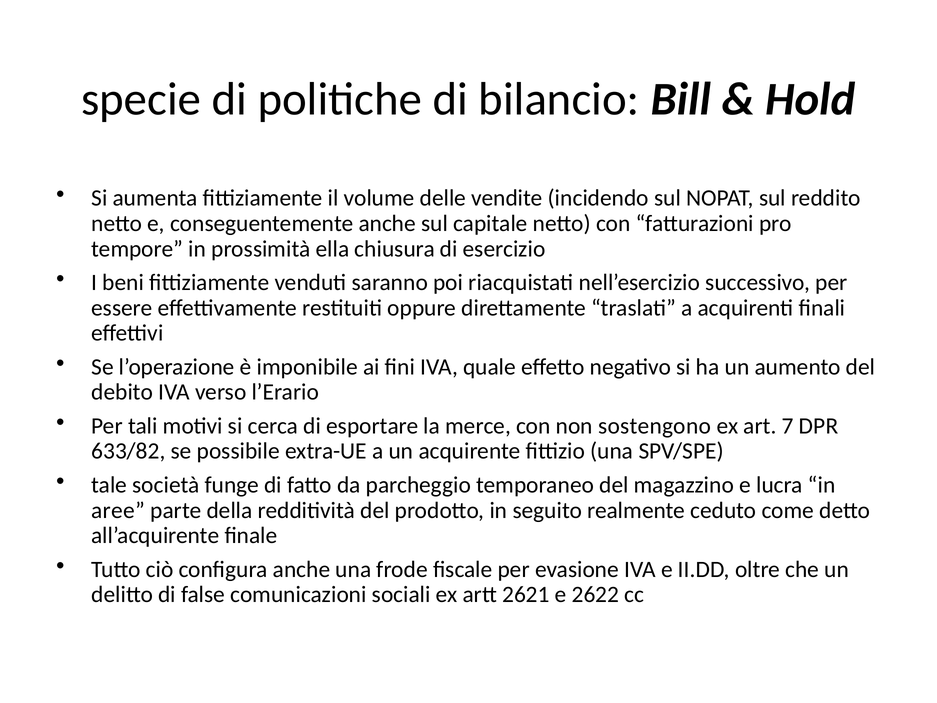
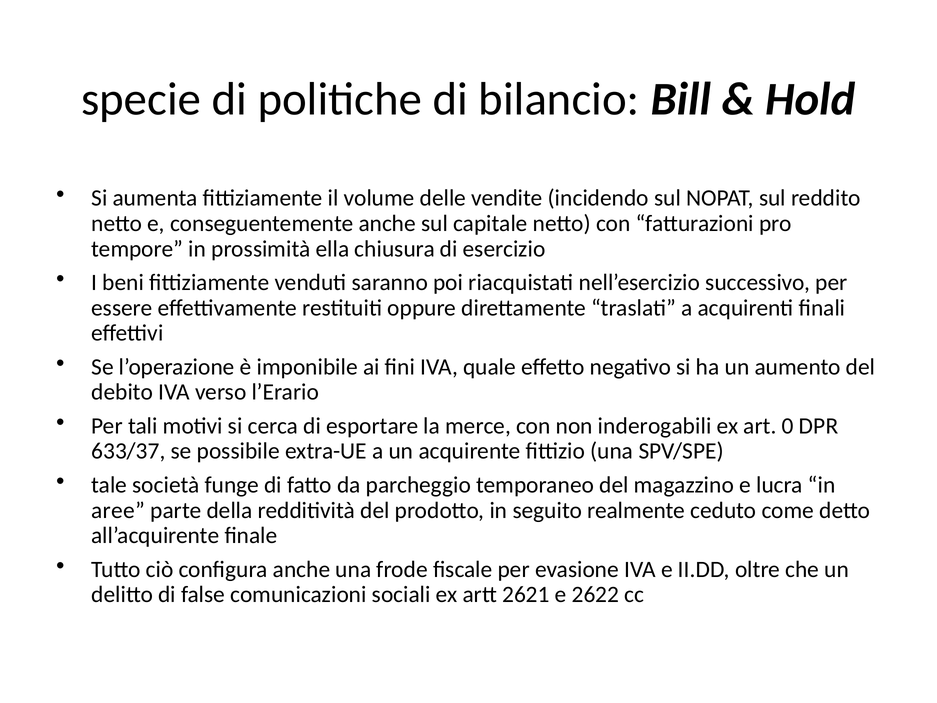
sostengono: sostengono -> inderogabili
7: 7 -> 0
633/82: 633/82 -> 633/37
